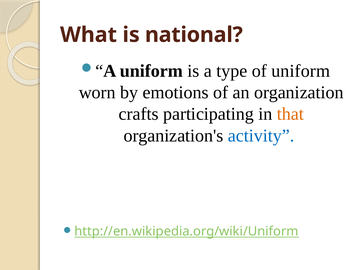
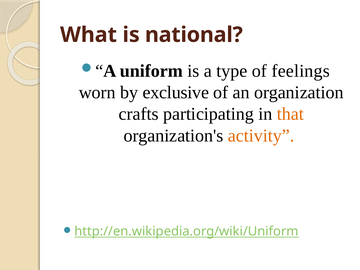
of uniform: uniform -> feelings
emotions: emotions -> exclusive
activity colour: blue -> orange
